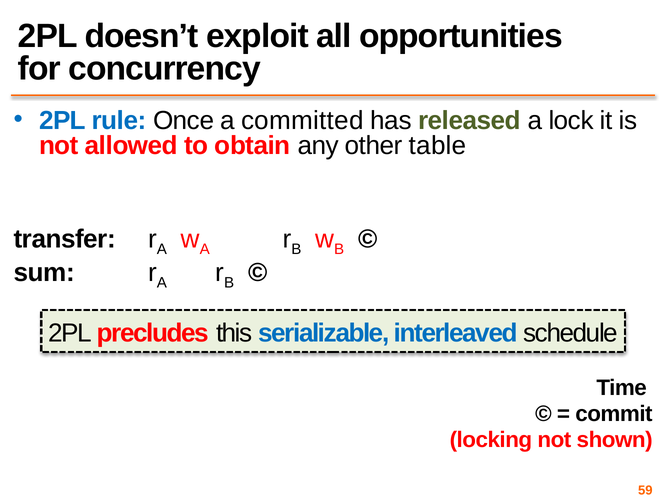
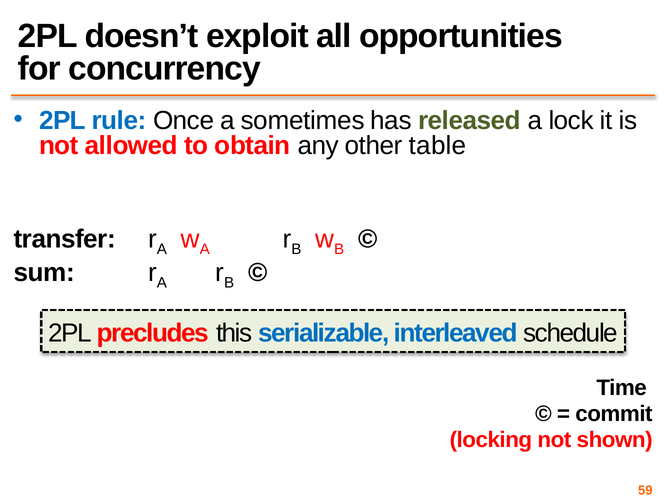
committed: committed -> sometimes
